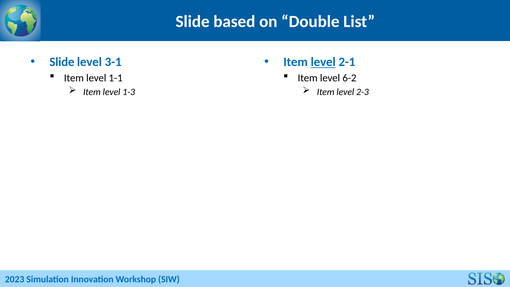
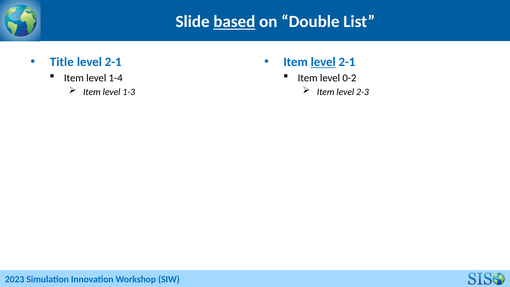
based underline: none -> present
Slide at (62, 62): Slide -> Title
3-1 at (113, 62): 3-1 -> 2-1
1-1: 1-1 -> 1-4
6-2: 6-2 -> 0-2
